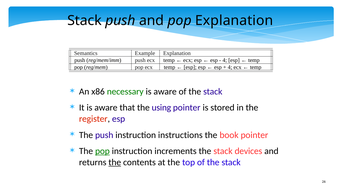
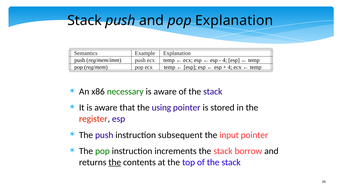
instructions: instructions -> subsequent
book: book -> input
pop at (102, 151) underline: present -> none
devices: devices -> borrow
